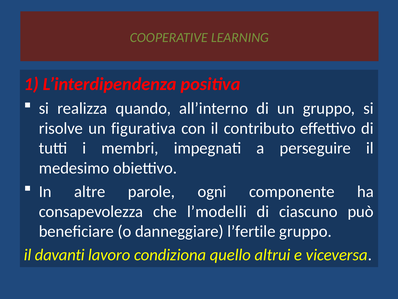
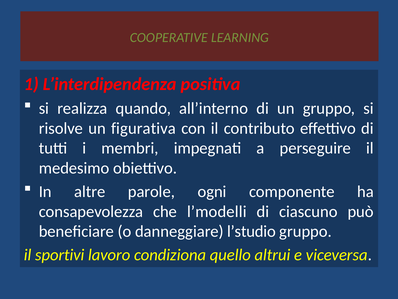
l’fertile: l’fertile -> l’studio
davanti: davanti -> sportivi
